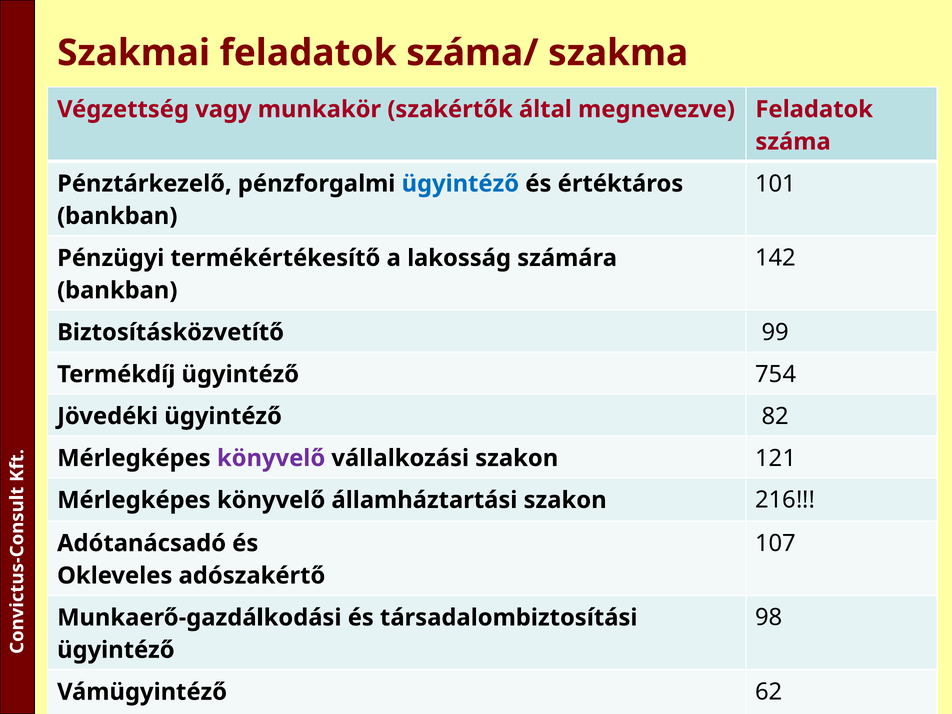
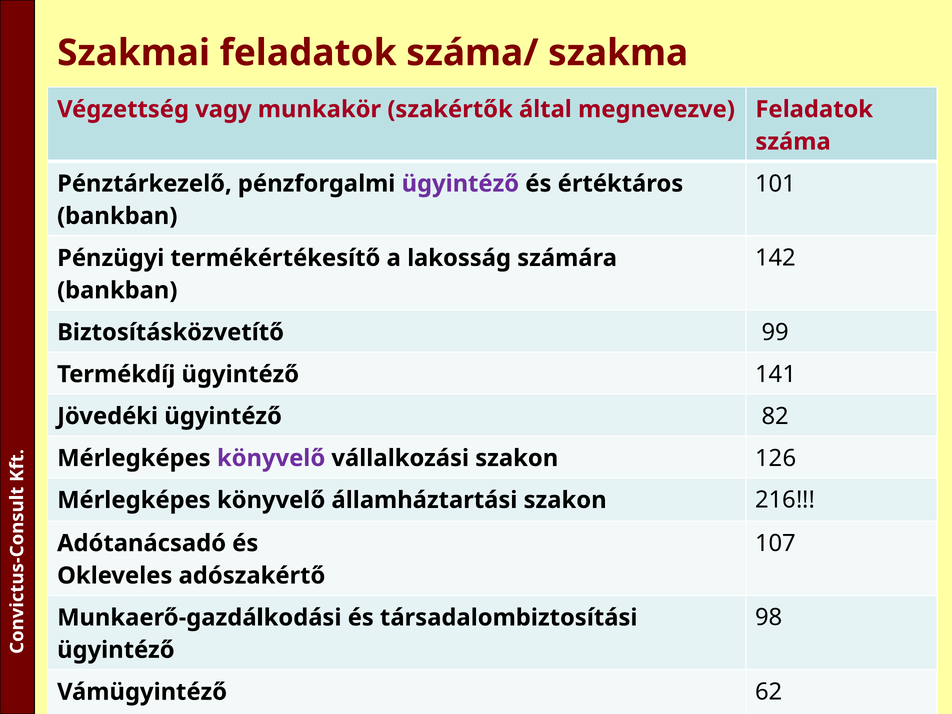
ügyintéző at (460, 184) colour: blue -> purple
754: 754 -> 141
121: 121 -> 126
